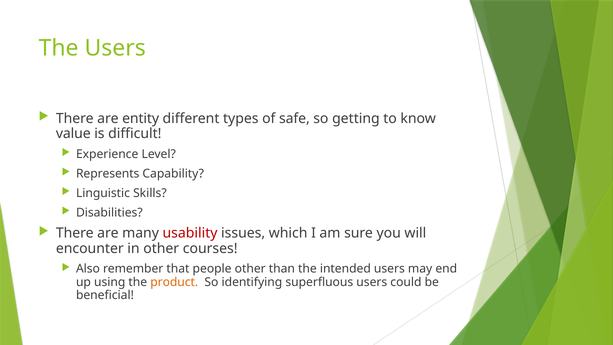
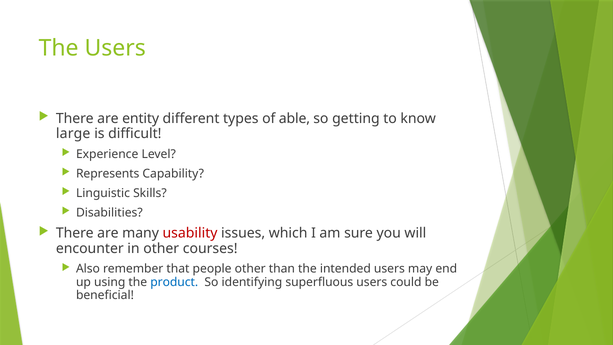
safe: safe -> able
value: value -> large
product colour: orange -> blue
